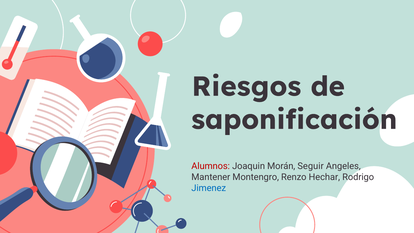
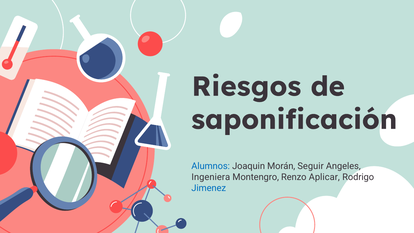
Alumnos colour: red -> blue
Mantener: Mantener -> Ingeniera
Hechar: Hechar -> Aplicar
